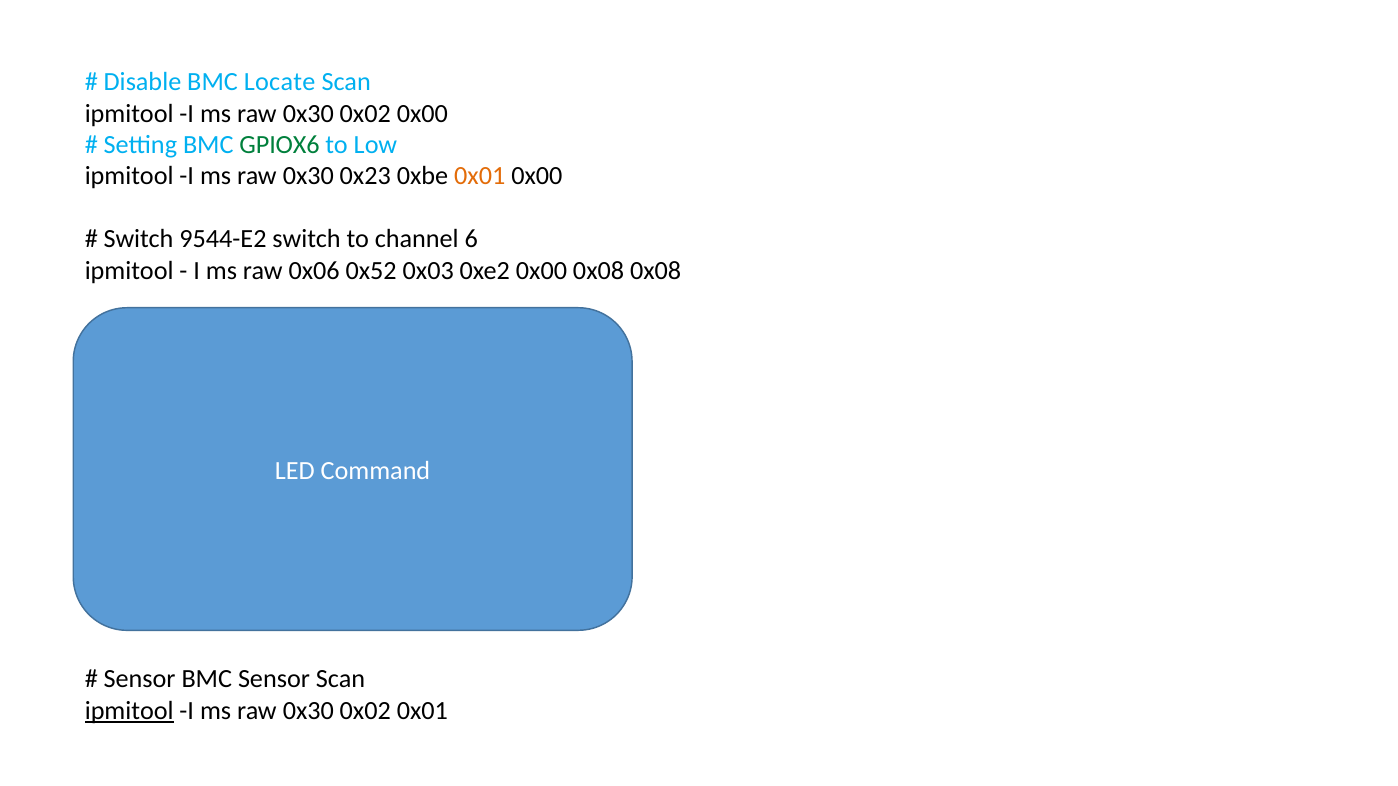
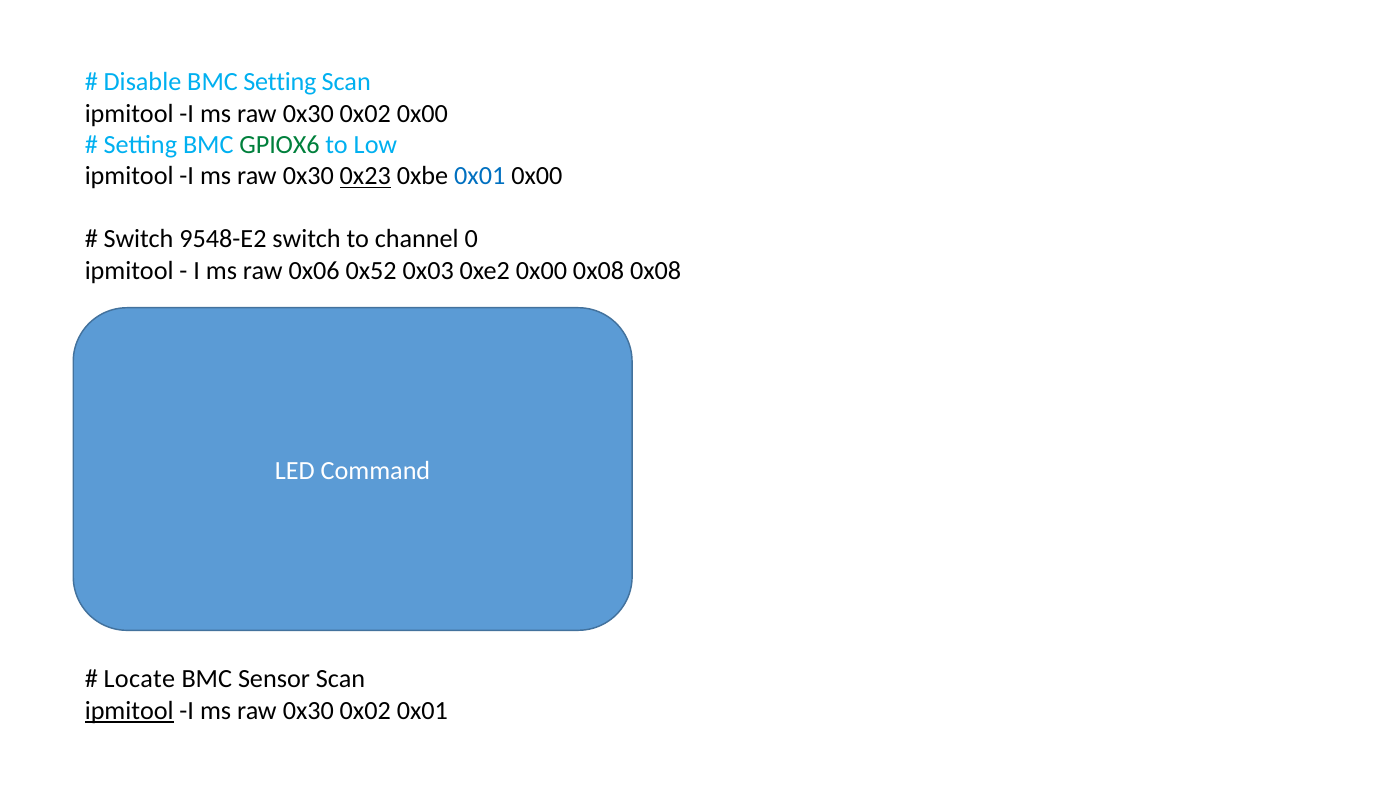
BMC Locate: Locate -> Setting
0x23 underline: none -> present
0x01 at (480, 176) colour: orange -> blue
9544-E2: 9544-E2 -> 9548-E2
6: 6 -> 0
Sensor at (140, 680): Sensor -> Locate
